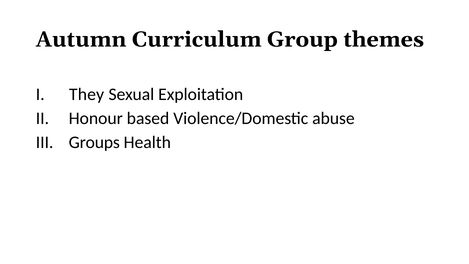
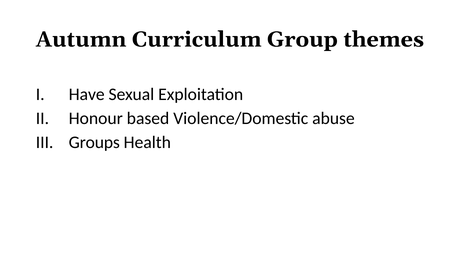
They: They -> Have
